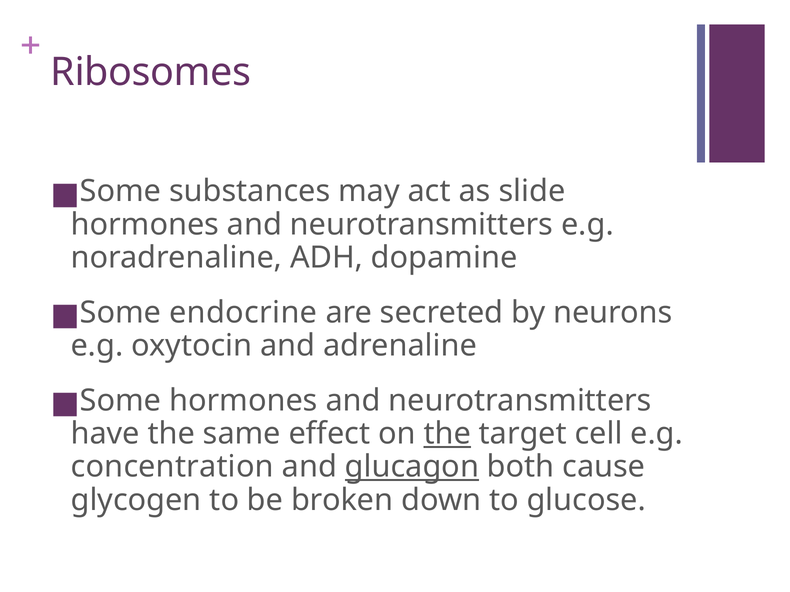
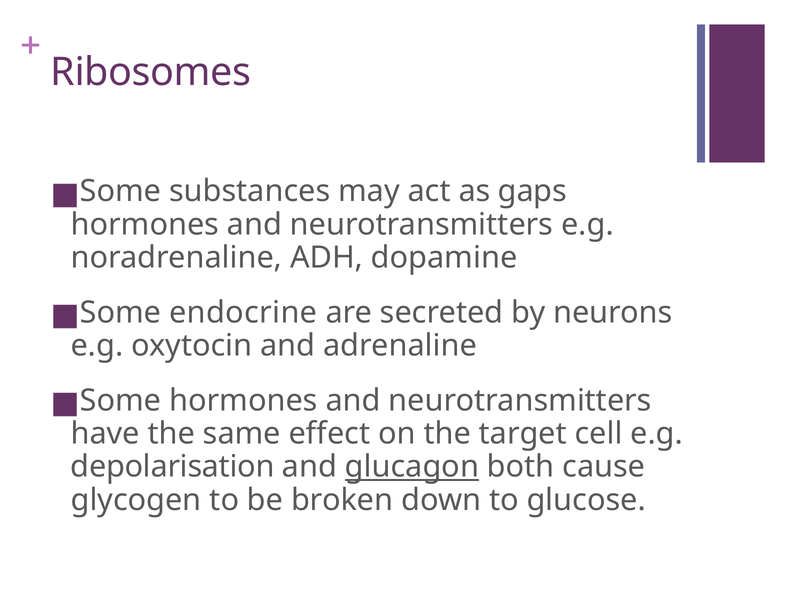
slide: slide -> gaps
the at (447, 434) underline: present -> none
concentration: concentration -> depolarisation
